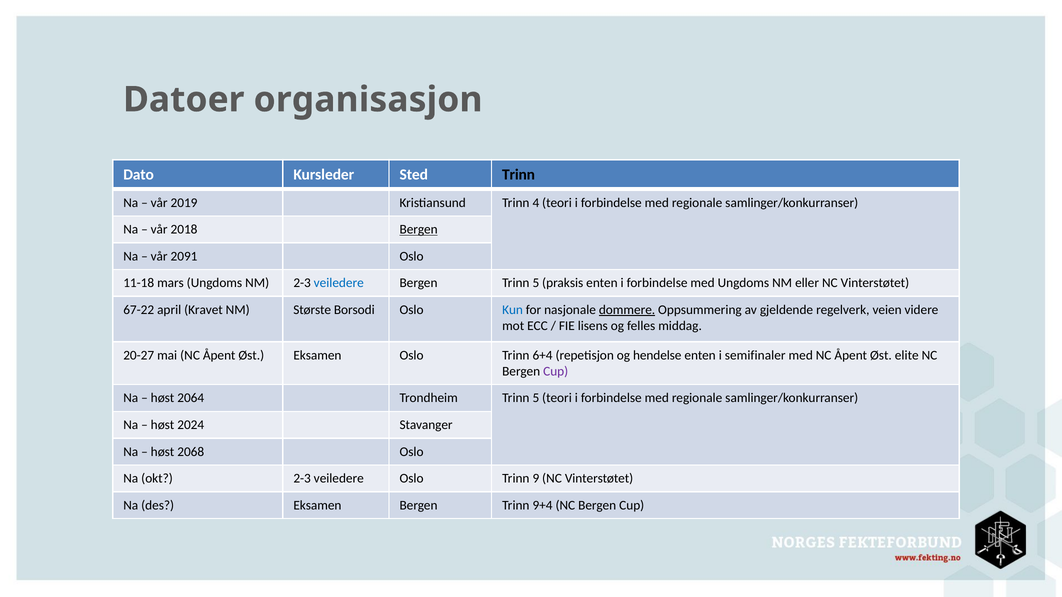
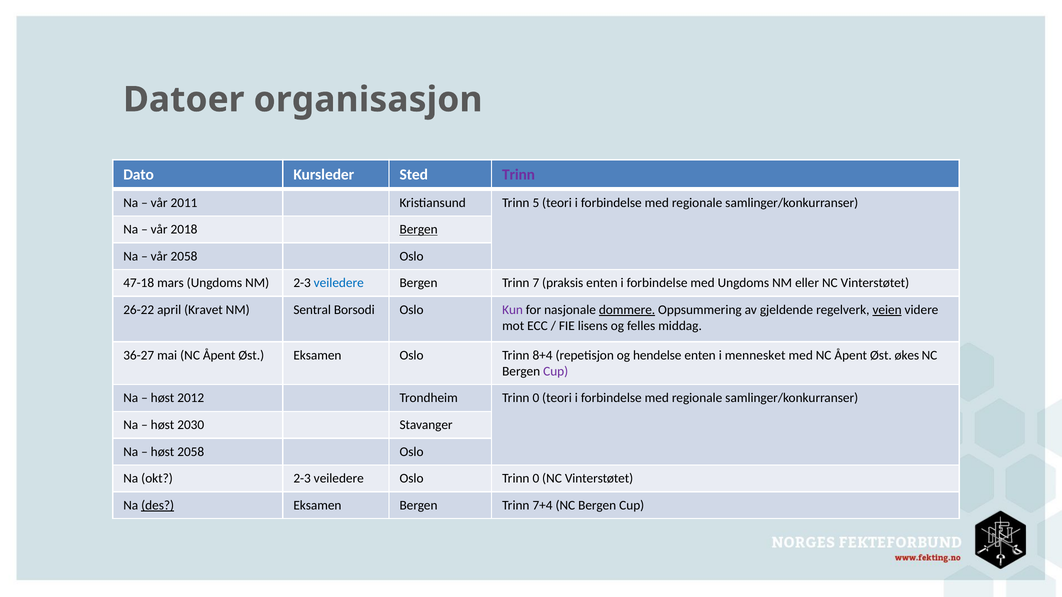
Trinn at (519, 175) colour: black -> purple
2019: 2019 -> 2011
4: 4 -> 5
vår 2091: 2091 -> 2058
11-18: 11-18 -> 47-18
Bergen Trinn 5: 5 -> 7
67-22: 67-22 -> 26-22
Største: Største -> Sentral
Kun colour: blue -> purple
veien underline: none -> present
20-27: 20-27 -> 36-27
6+4: 6+4 -> 8+4
semifinaler: semifinaler -> mennesket
elite: elite -> økes
2064: 2064 -> 2012
Trondheim Trinn 5: 5 -> 0
2024: 2024 -> 2030
høst 2068: 2068 -> 2058
Oslo Trinn 9: 9 -> 0
des underline: none -> present
9+4: 9+4 -> 7+4
